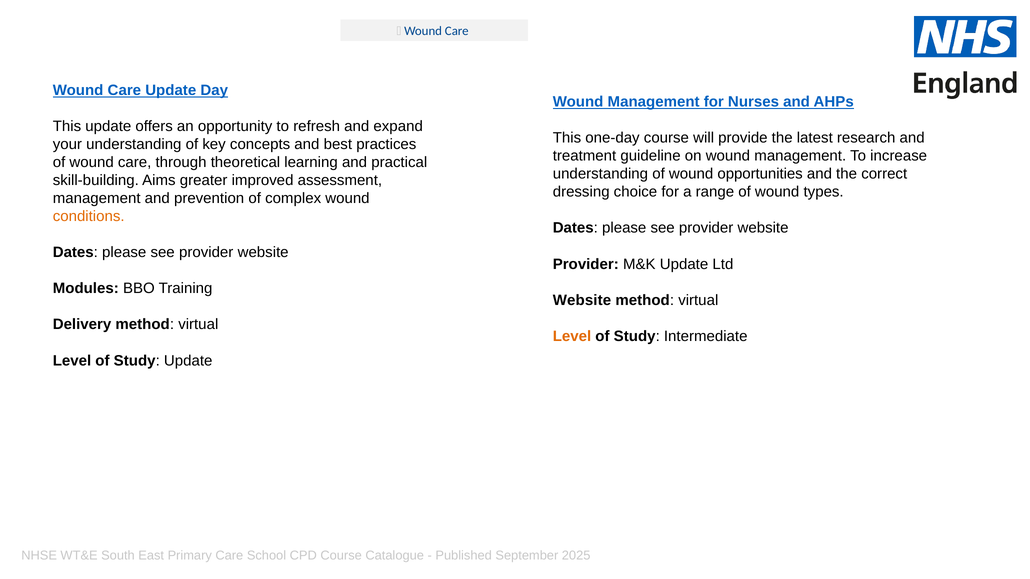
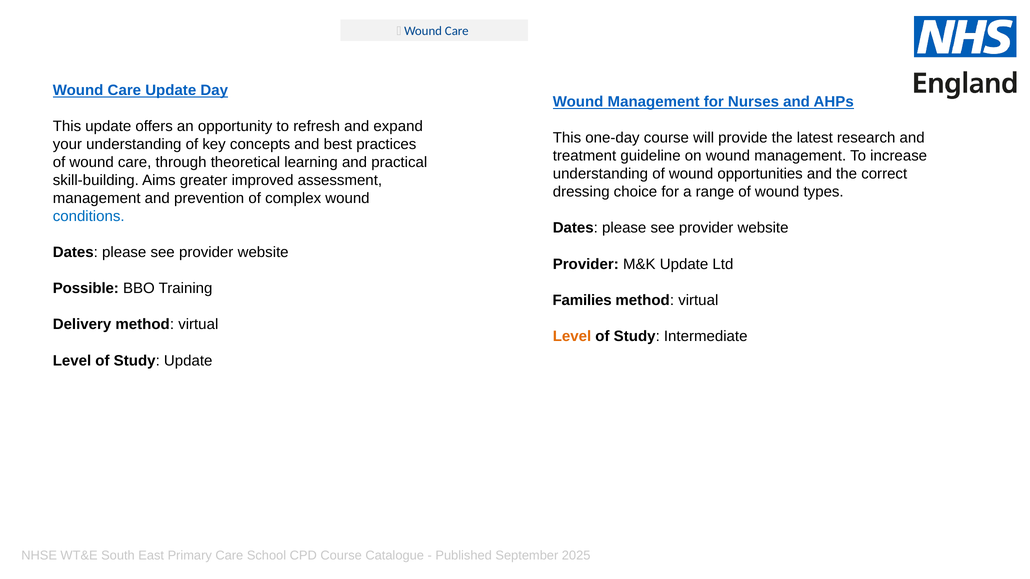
conditions colour: orange -> blue
Modules: Modules -> Possible
Website at (582, 300): Website -> Families
